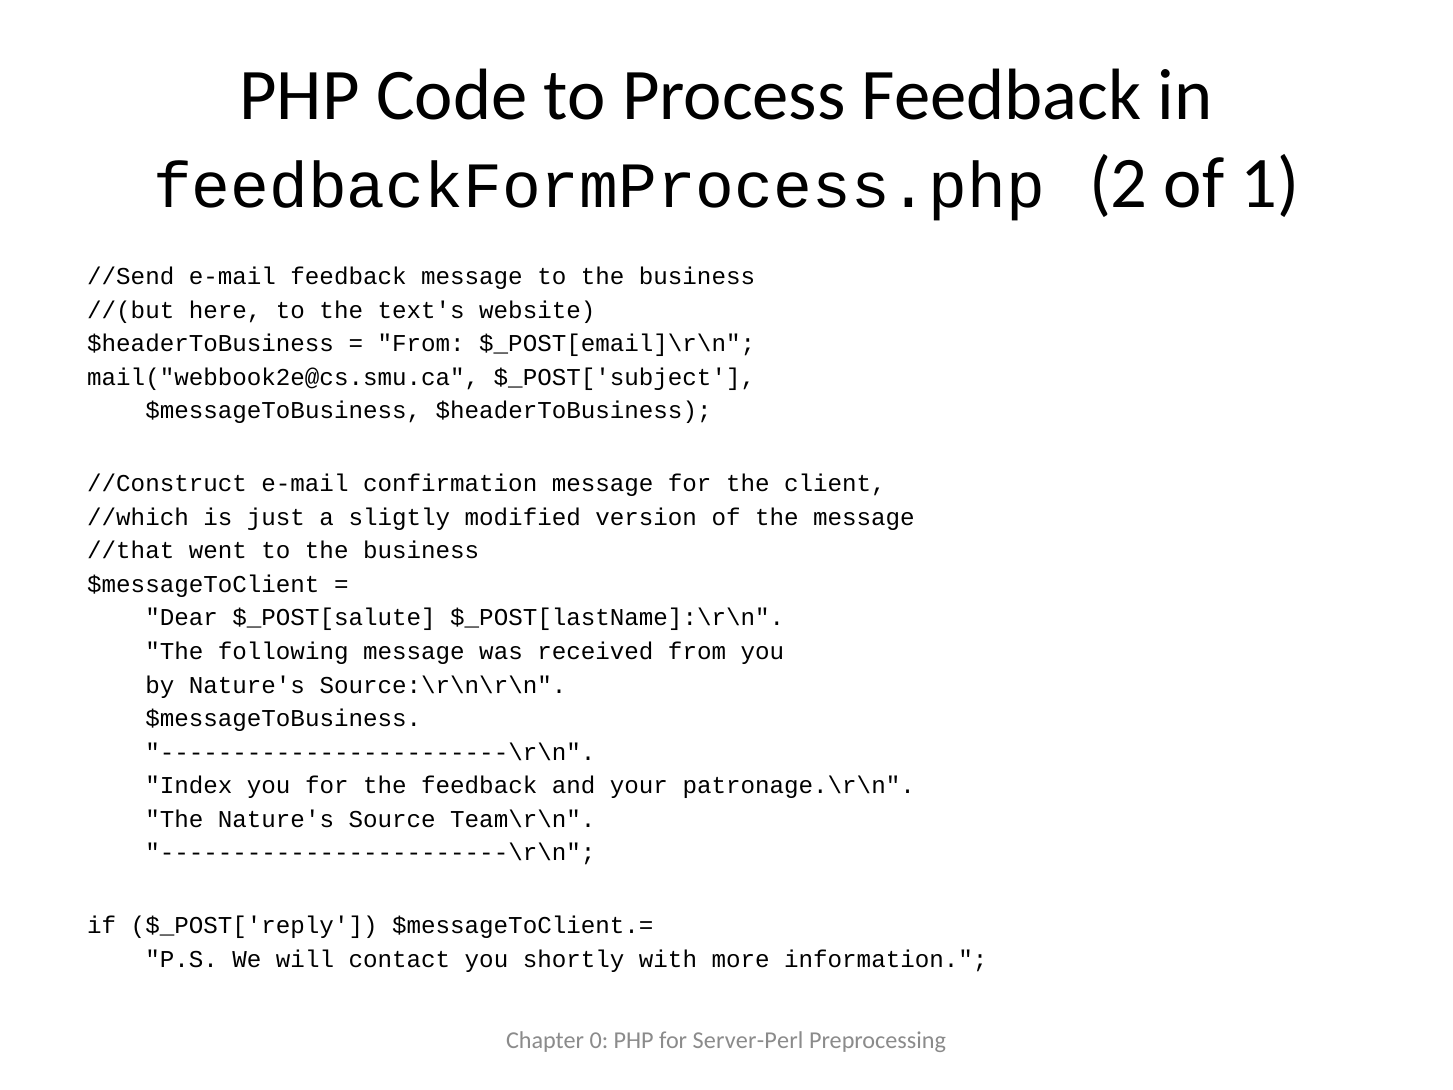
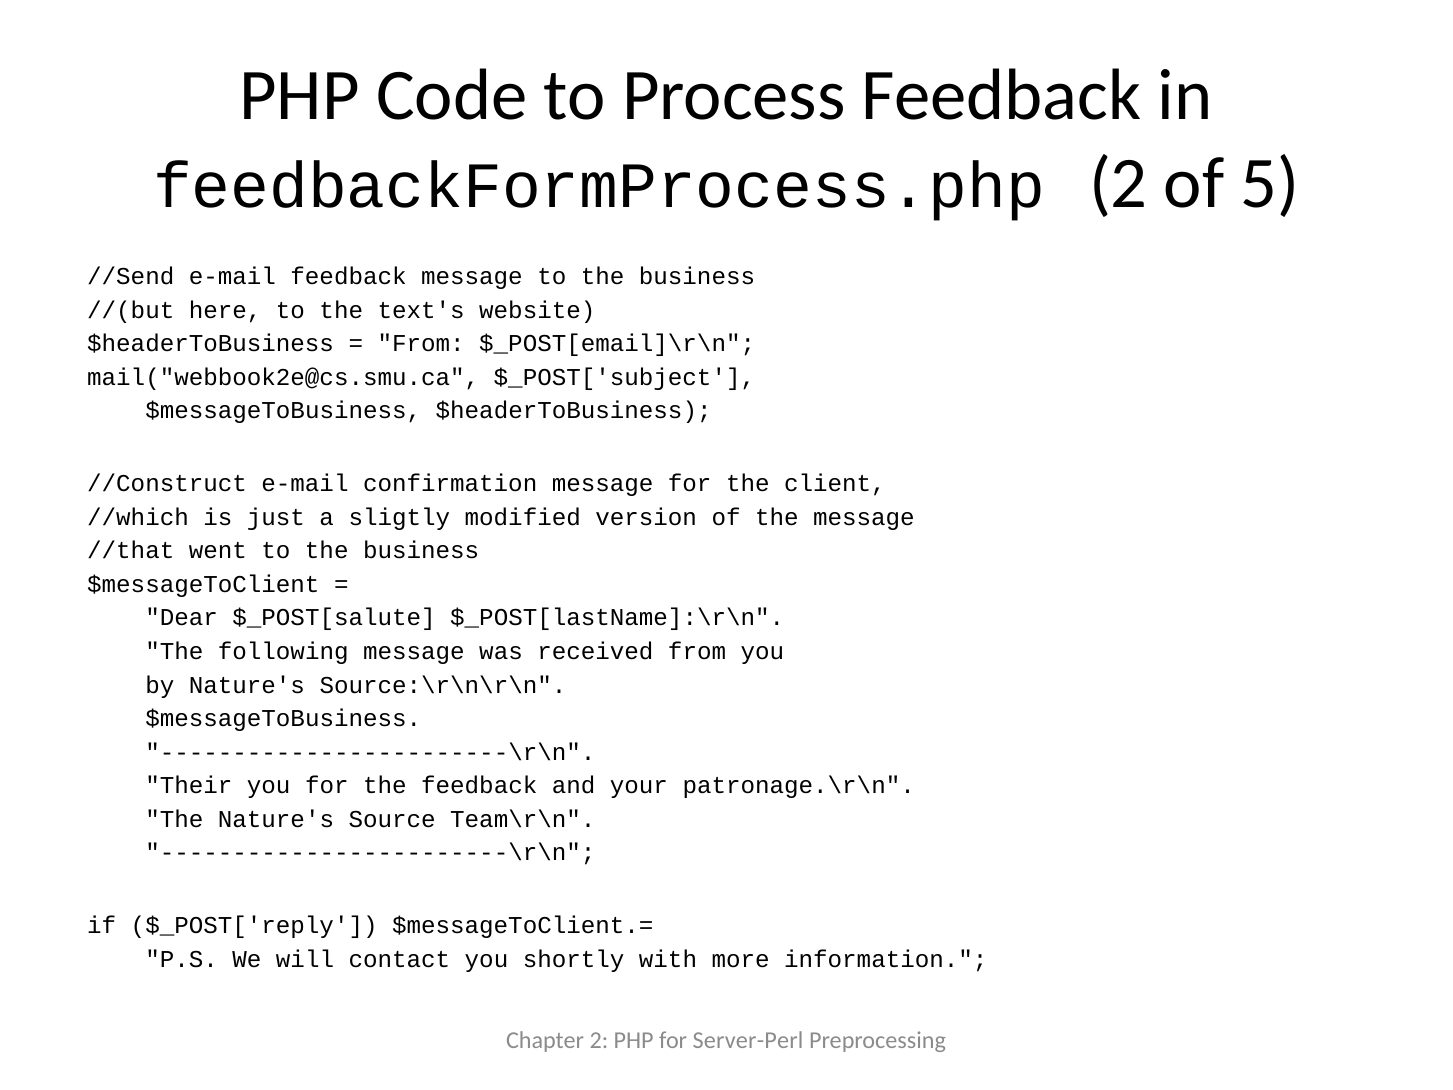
1: 1 -> 5
Index: Index -> Their
Chapter 0: 0 -> 2
